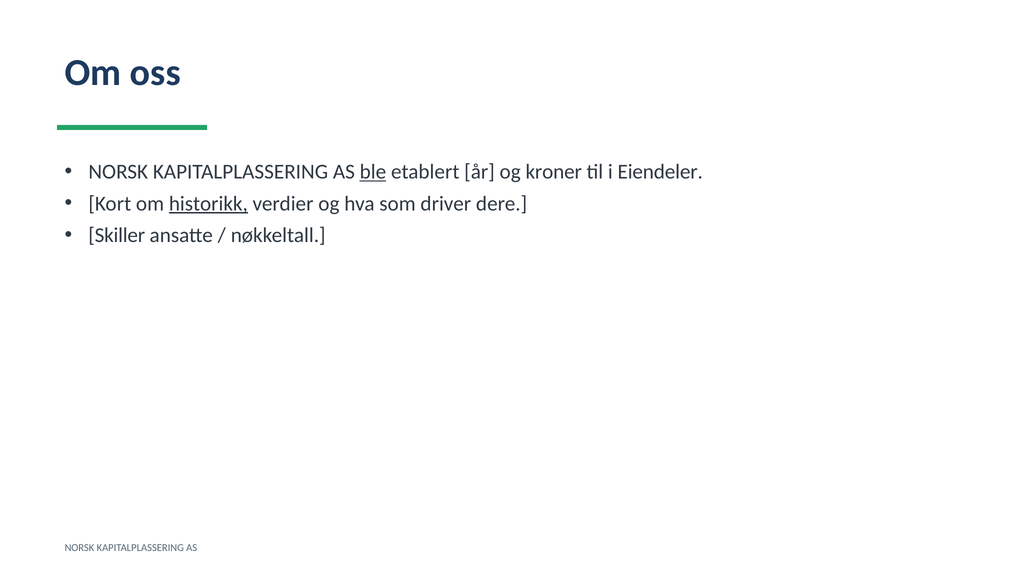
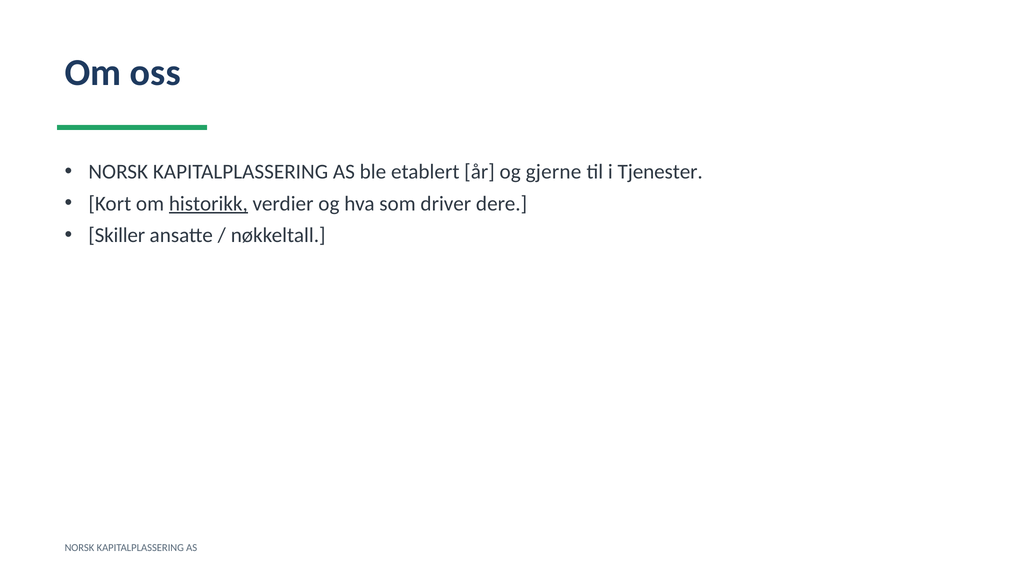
ble underline: present -> none
kroner: kroner -> gjerne
Eiendeler: Eiendeler -> Tjenester
